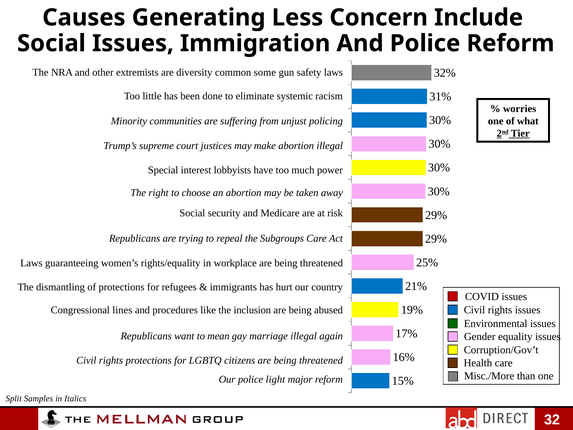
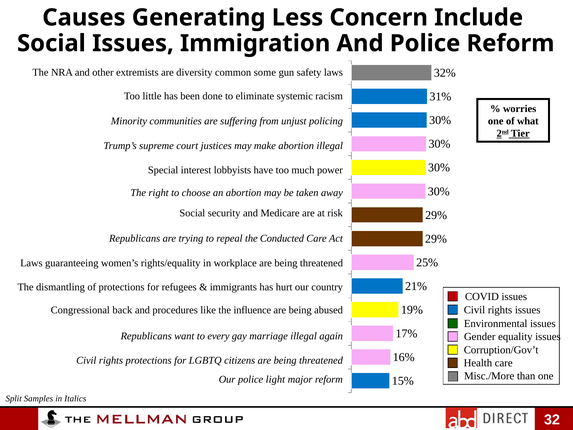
Subgroups: Subgroups -> Conducted
lines: lines -> back
inclusion: inclusion -> influence
mean: mean -> every
